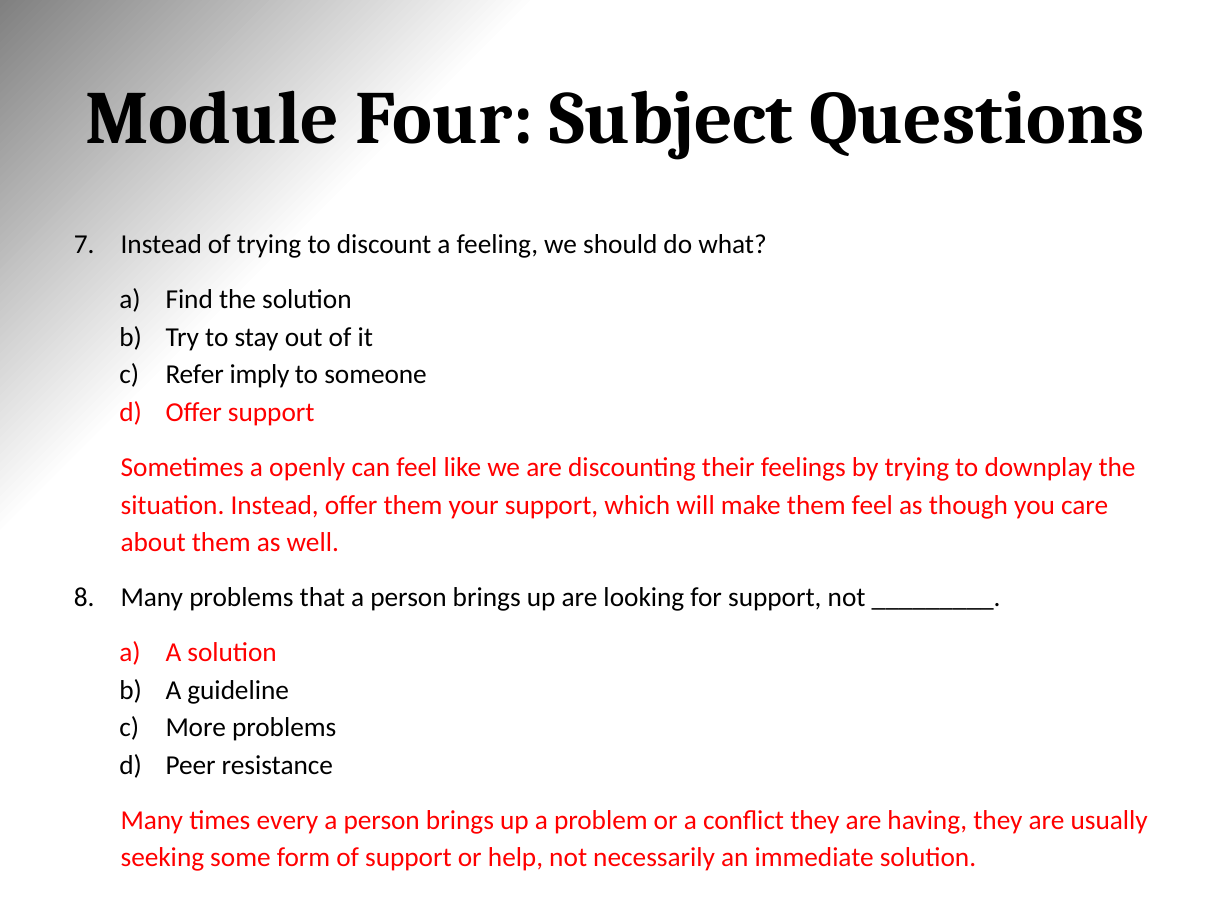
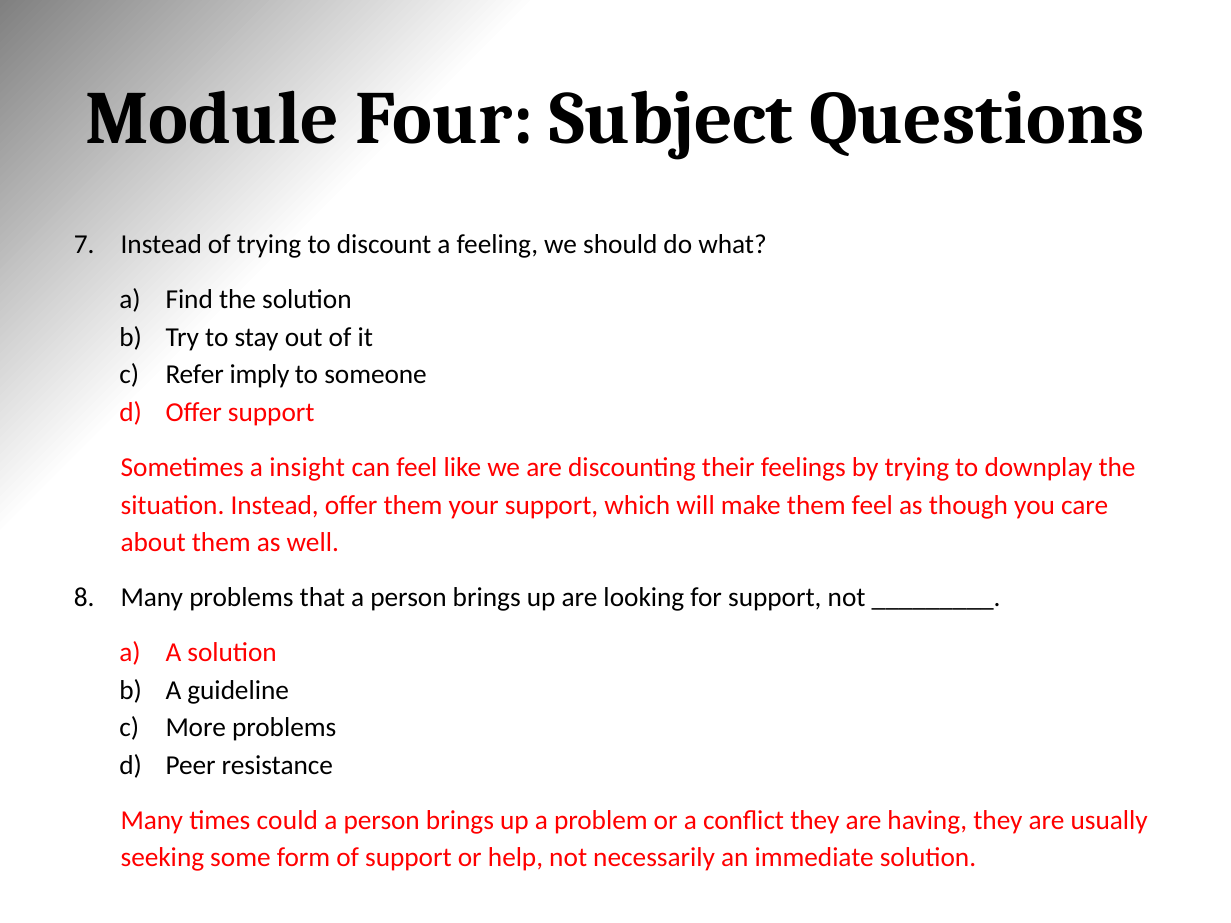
openly: openly -> insight
every: every -> could
